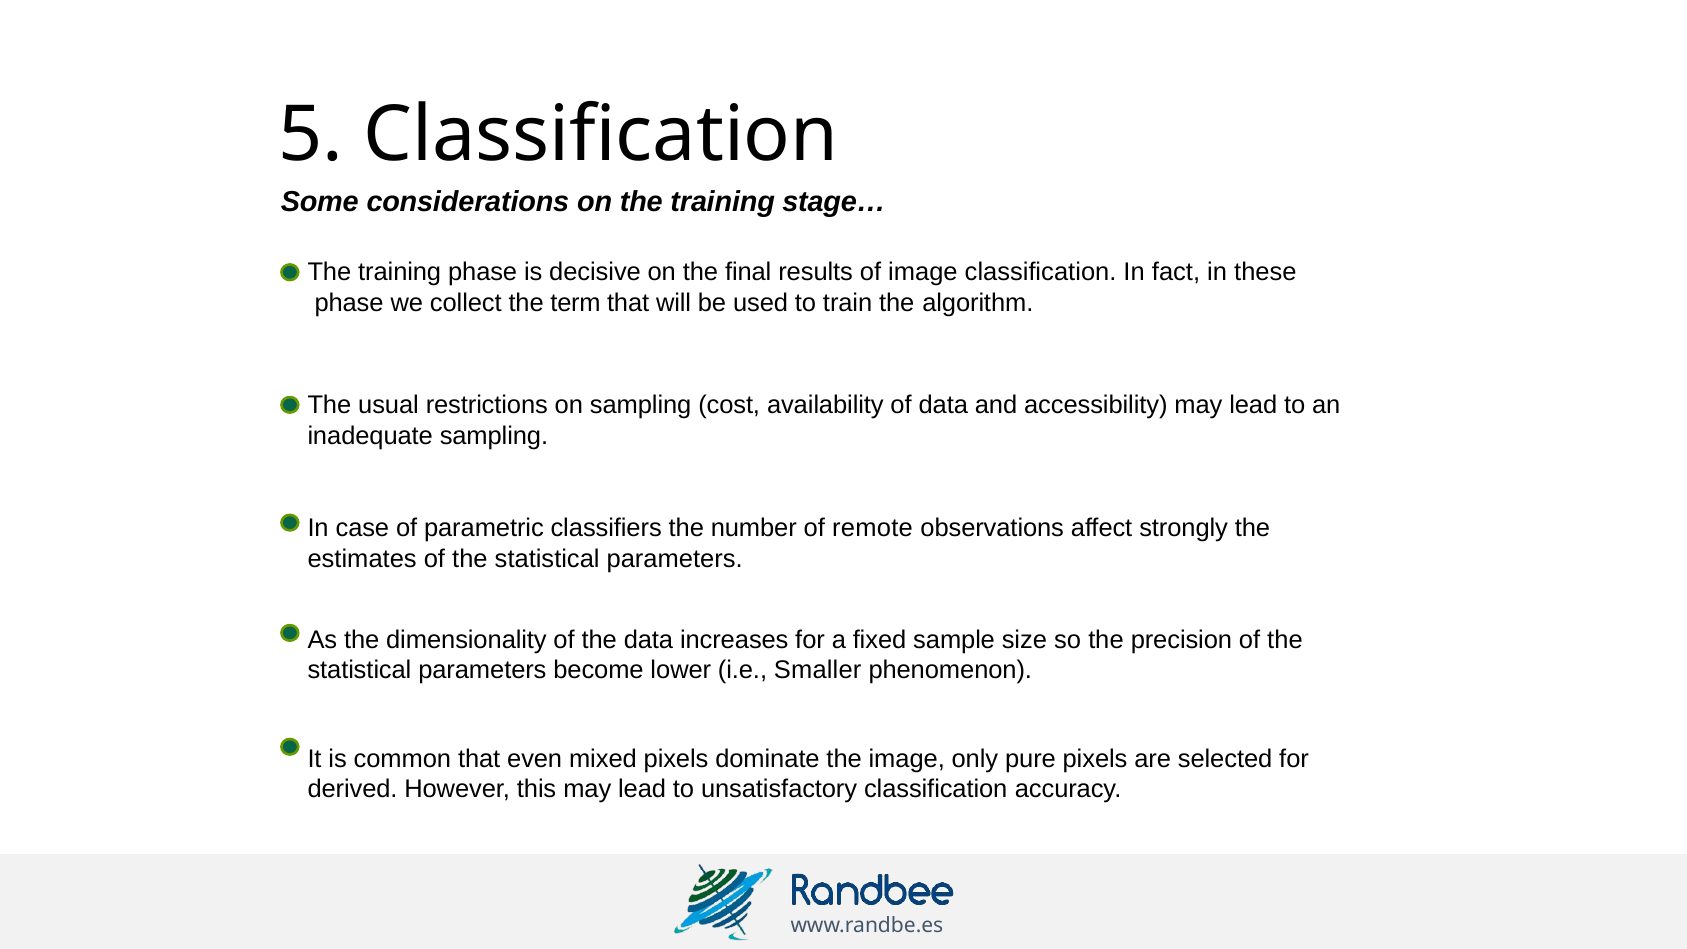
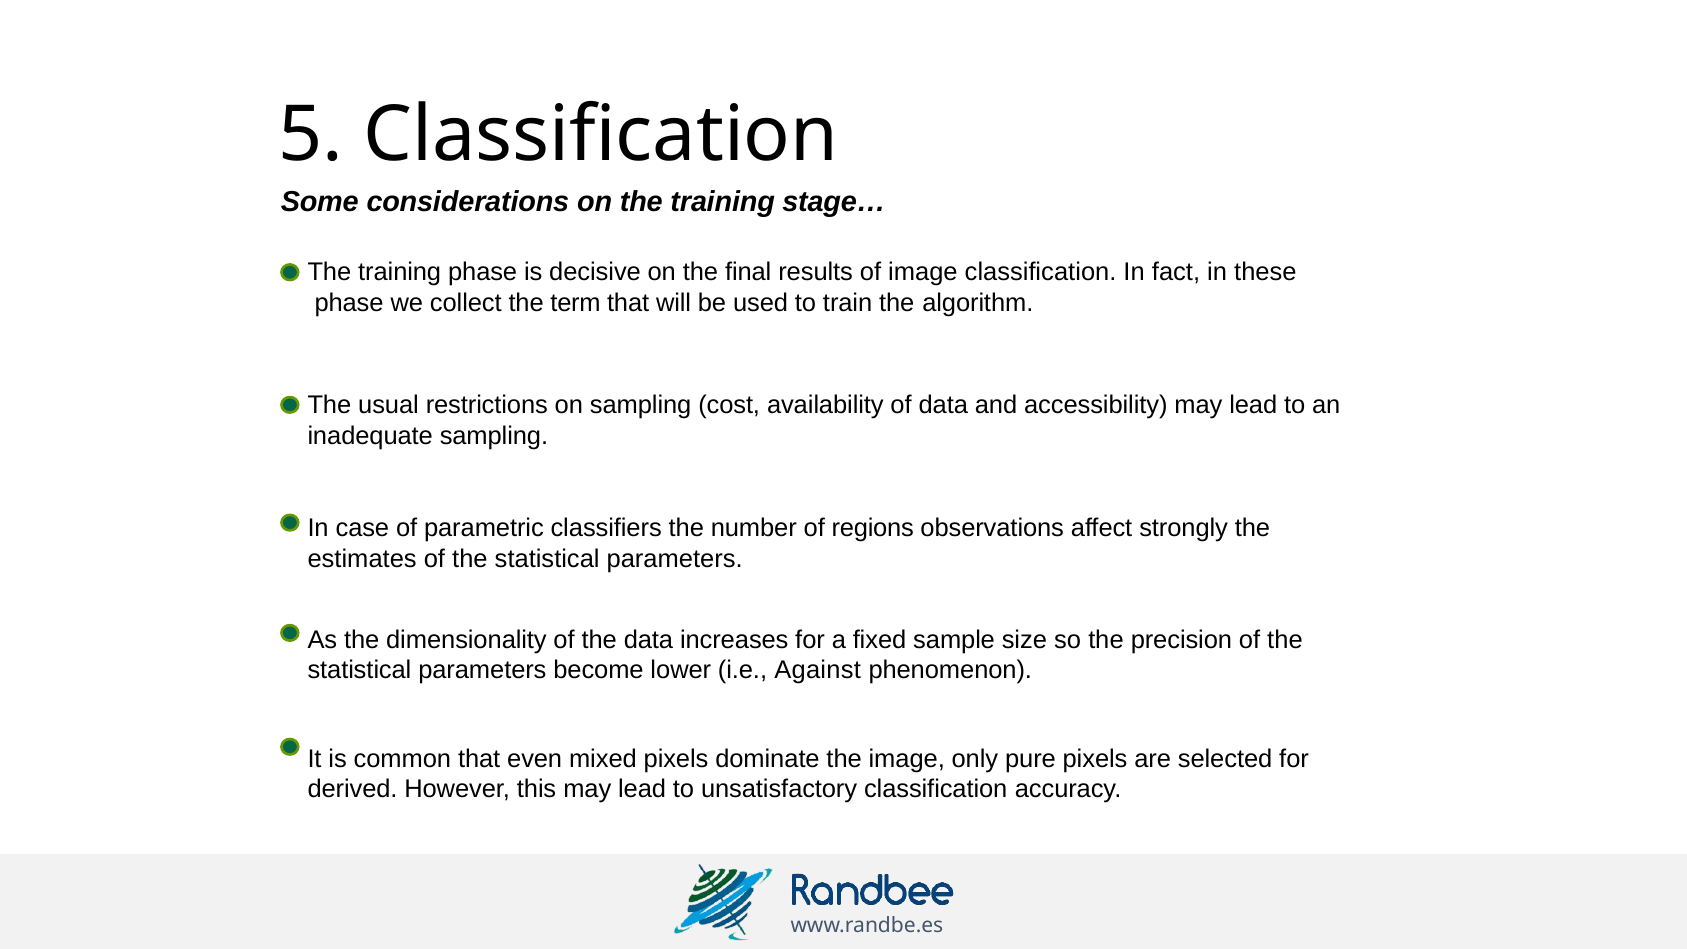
remote: remote -> regions
Smaller: Smaller -> Against
